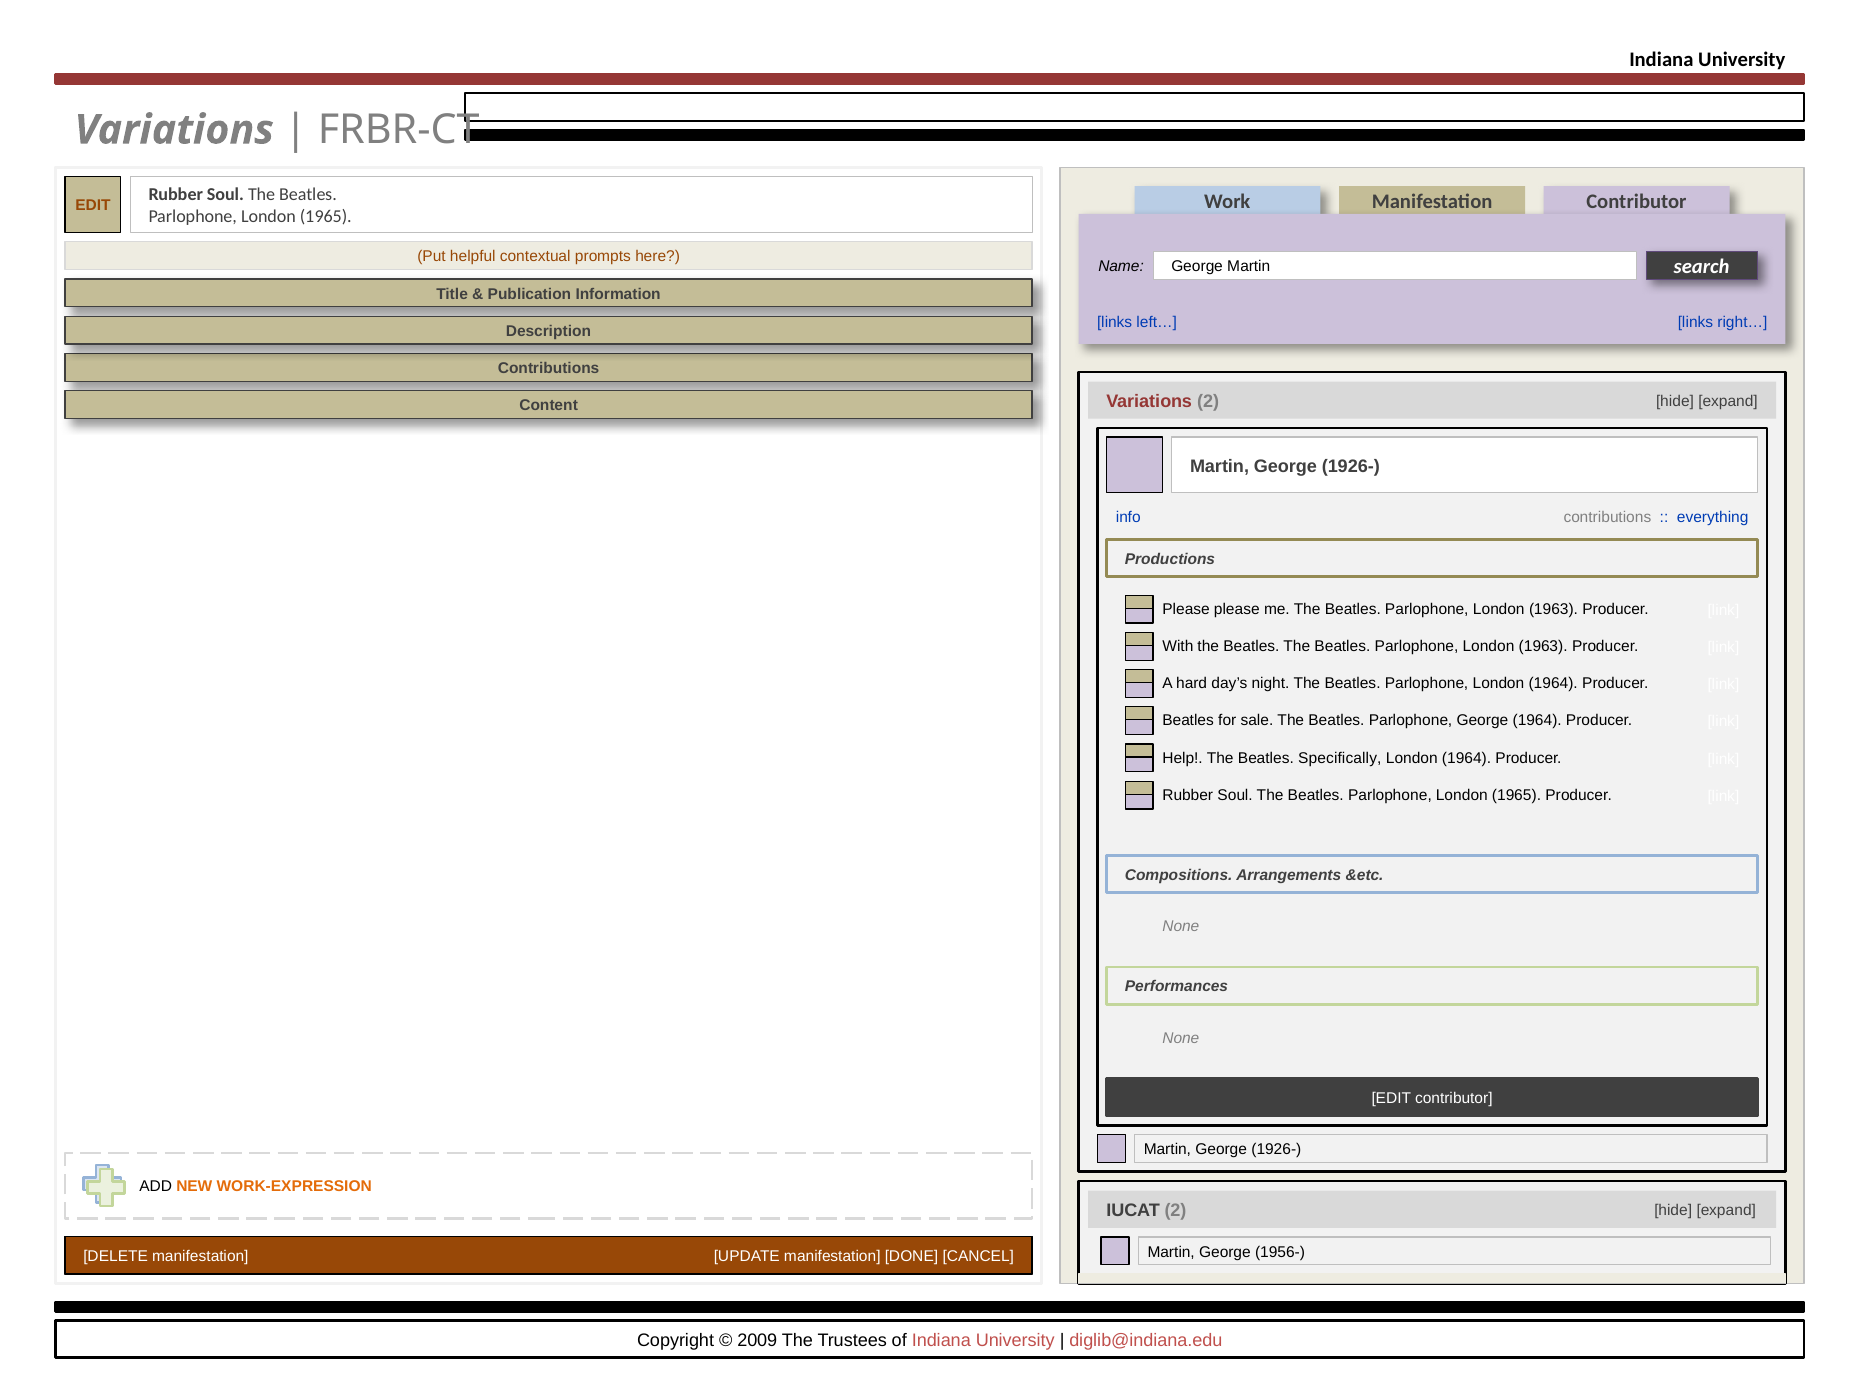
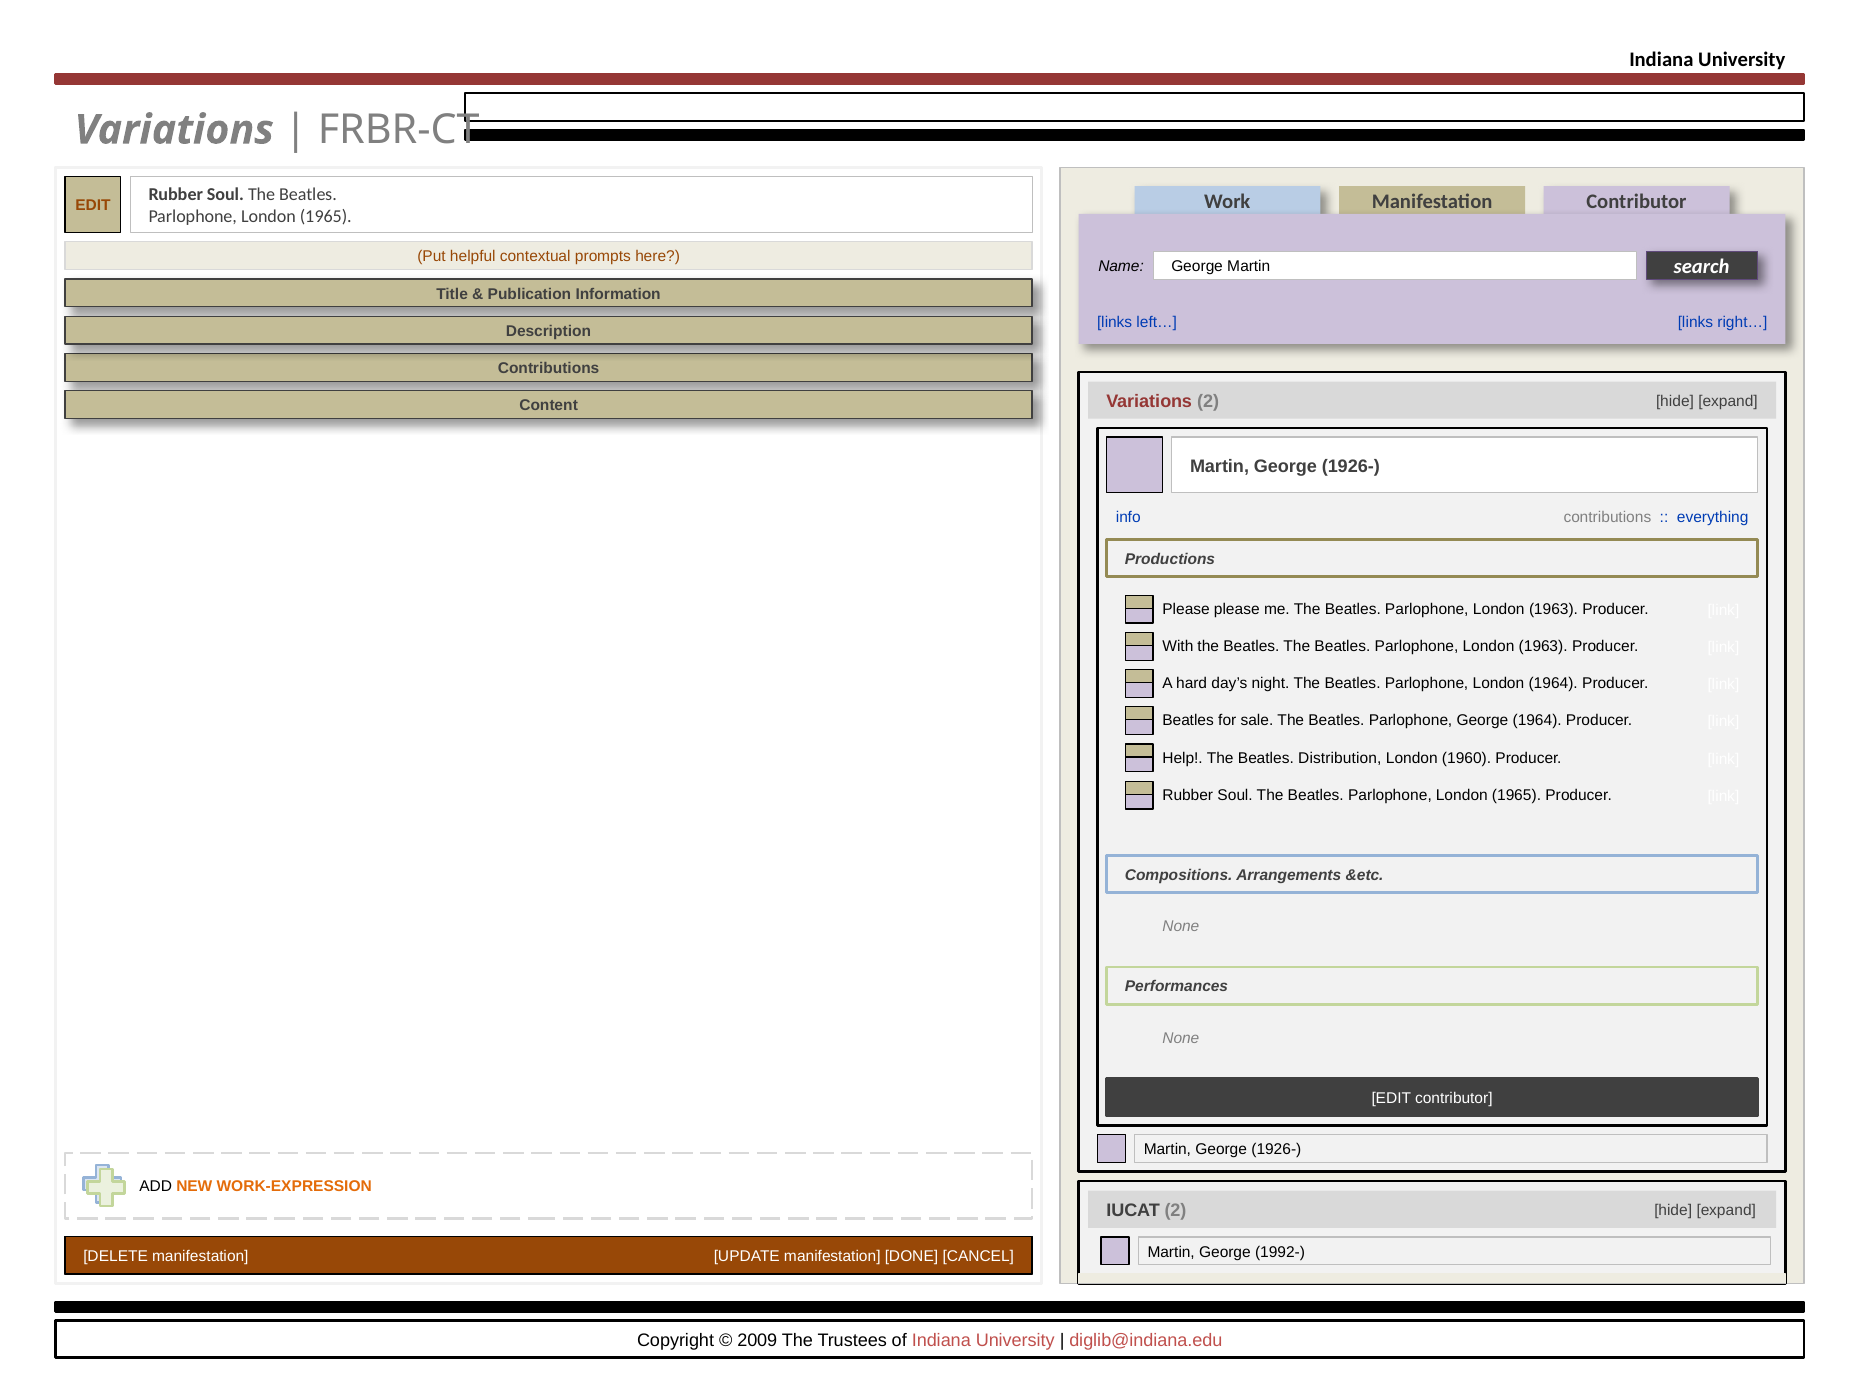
Specifically: Specifically -> Distribution
1964 at (1467, 758): 1964 -> 1960
1956-: 1956- -> 1992-
